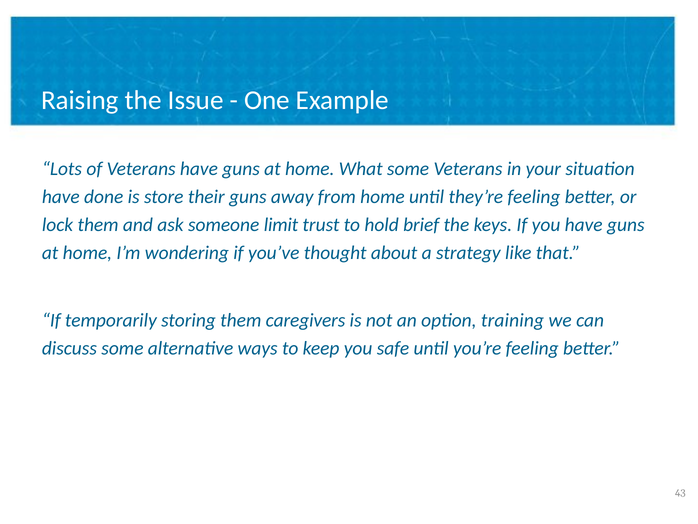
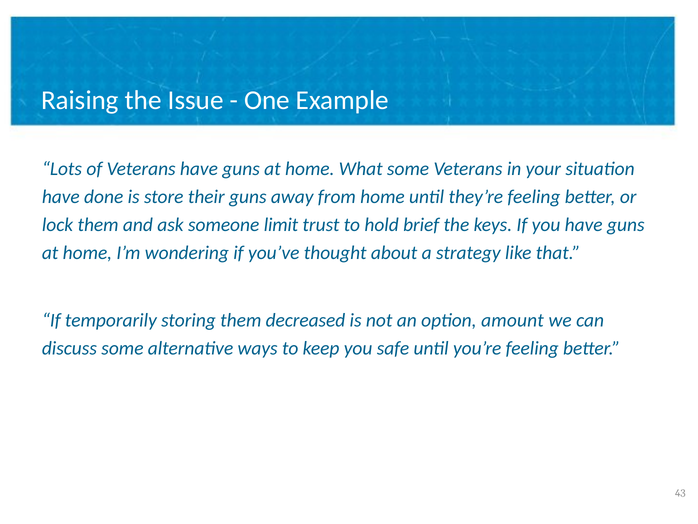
caregivers: caregivers -> decreased
training: training -> amount
